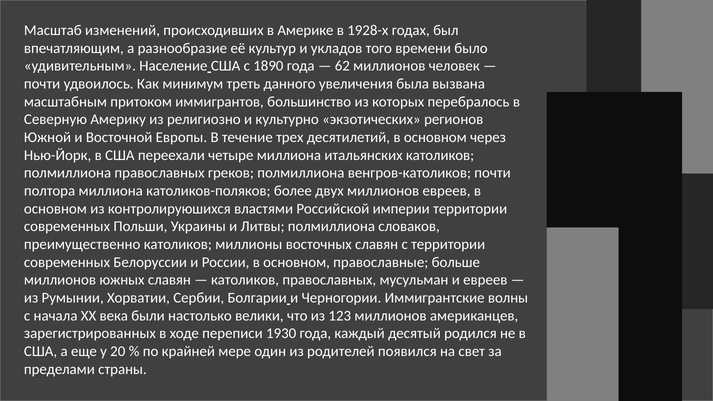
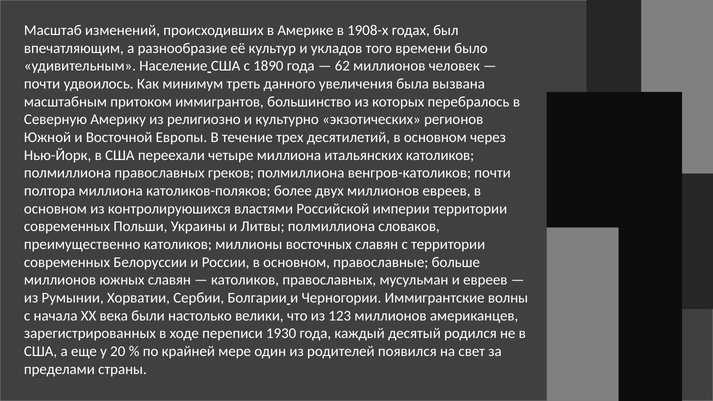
1928-х: 1928-х -> 1908-х
